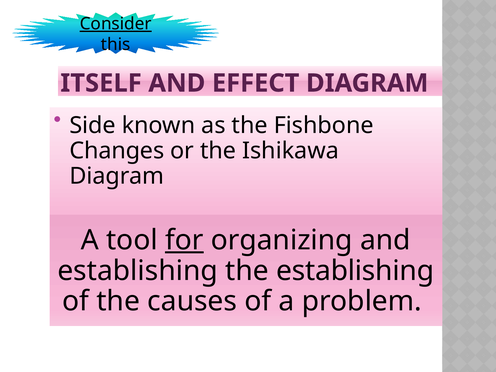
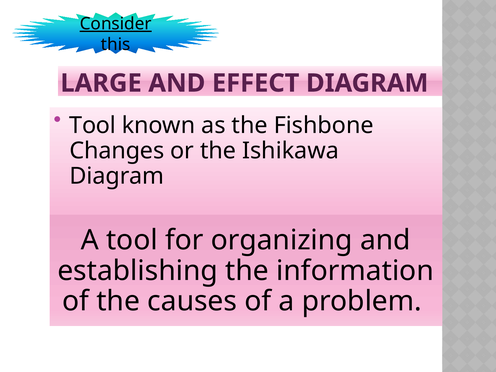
ITSELF: ITSELF -> LARGE
Side at (93, 126): Side -> Tool
for underline: present -> none
the establishing: establishing -> information
